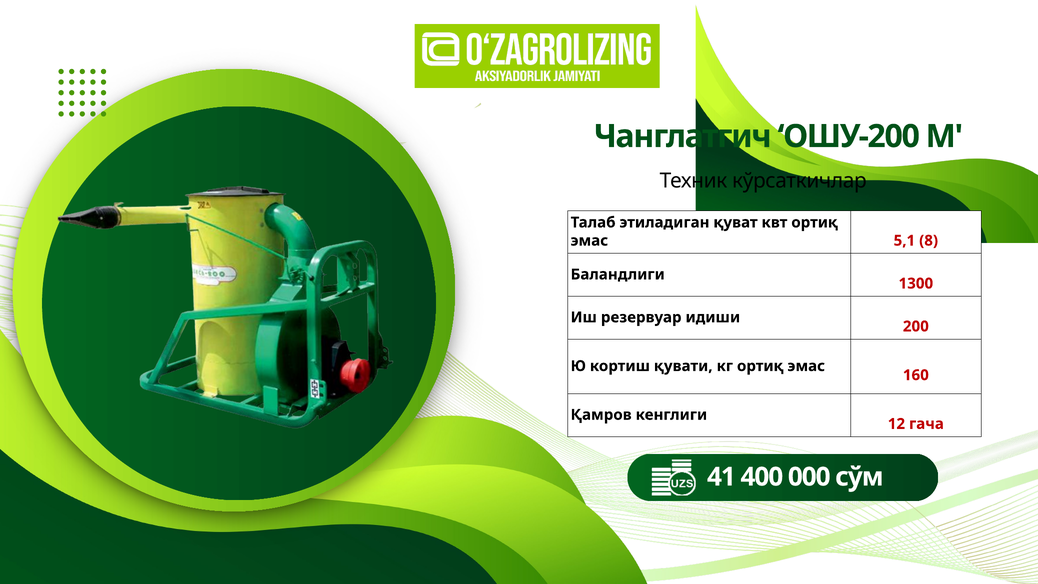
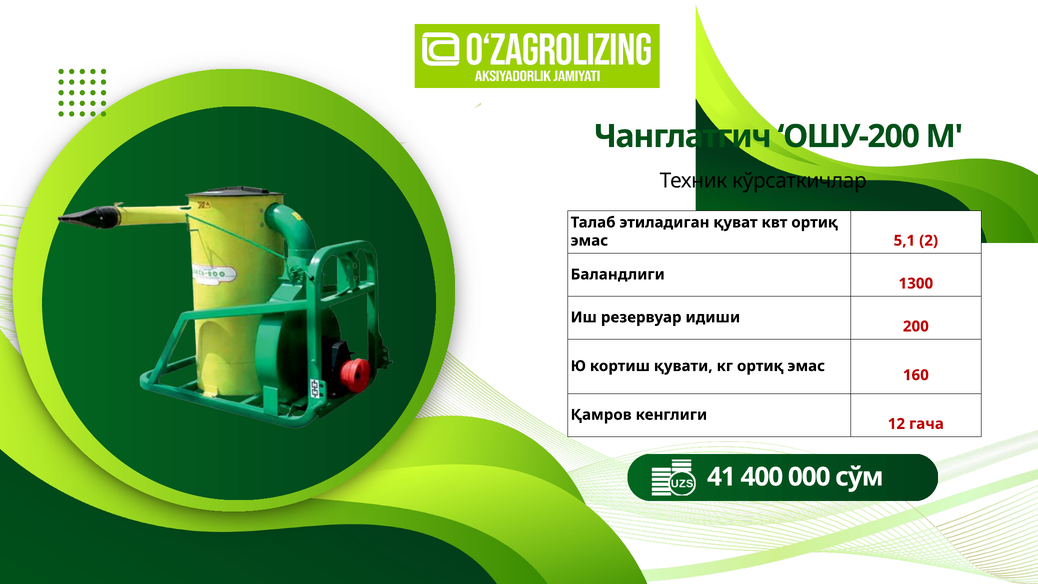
8: 8 -> 2
